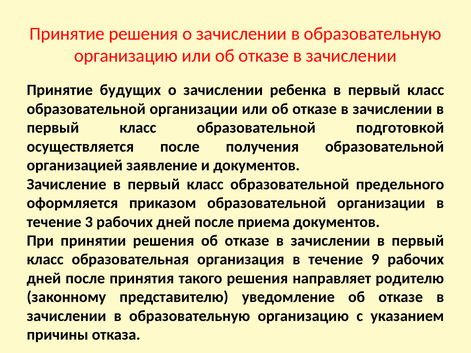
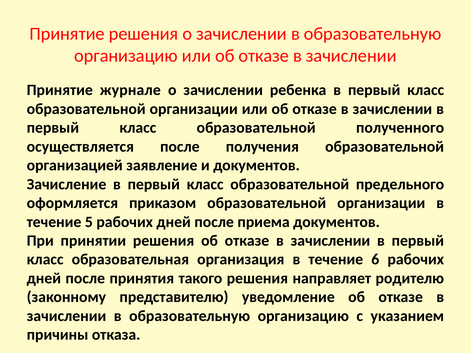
будущих: будущих -> журнале
подготовкой: подготовкой -> полученного
3: 3 -> 5
9: 9 -> 6
